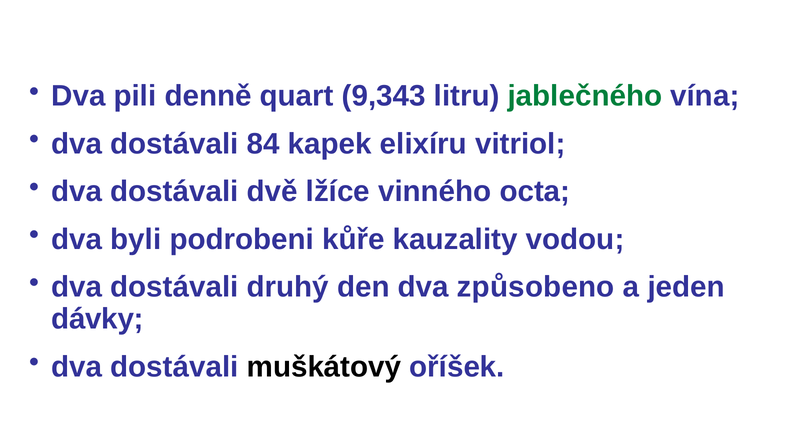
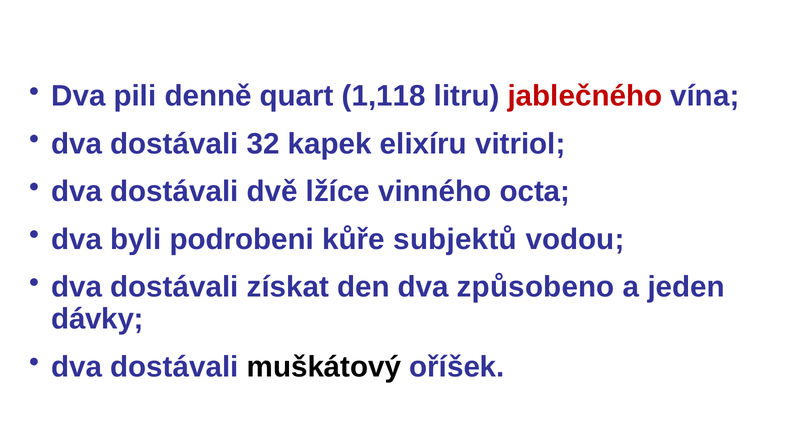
9,343: 9,343 -> 1,118
jablečného colour: green -> red
84: 84 -> 32
kauzality: kauzality -> subjektů
druhý: druhý -> získat
